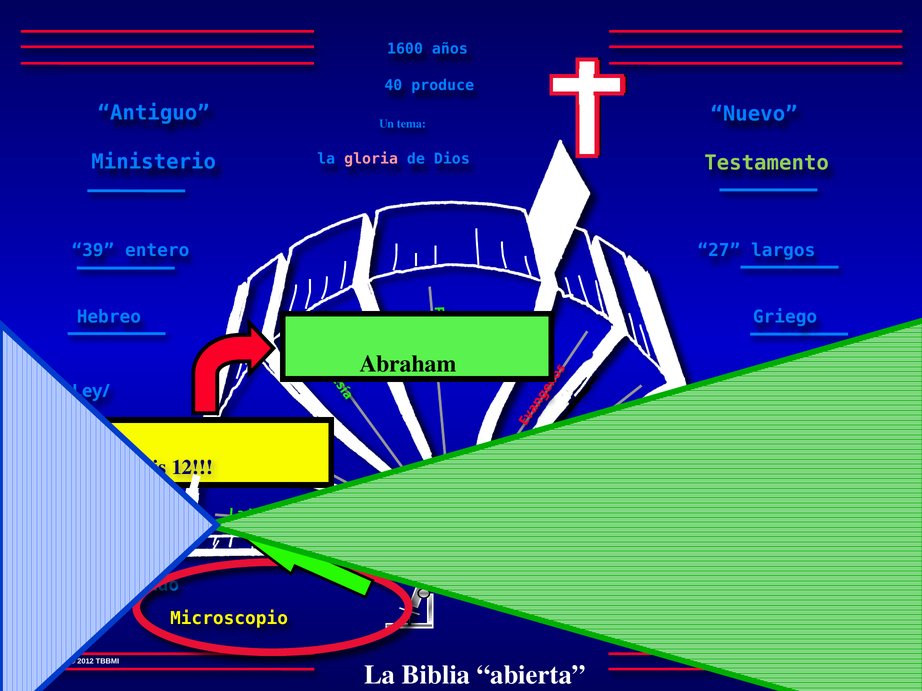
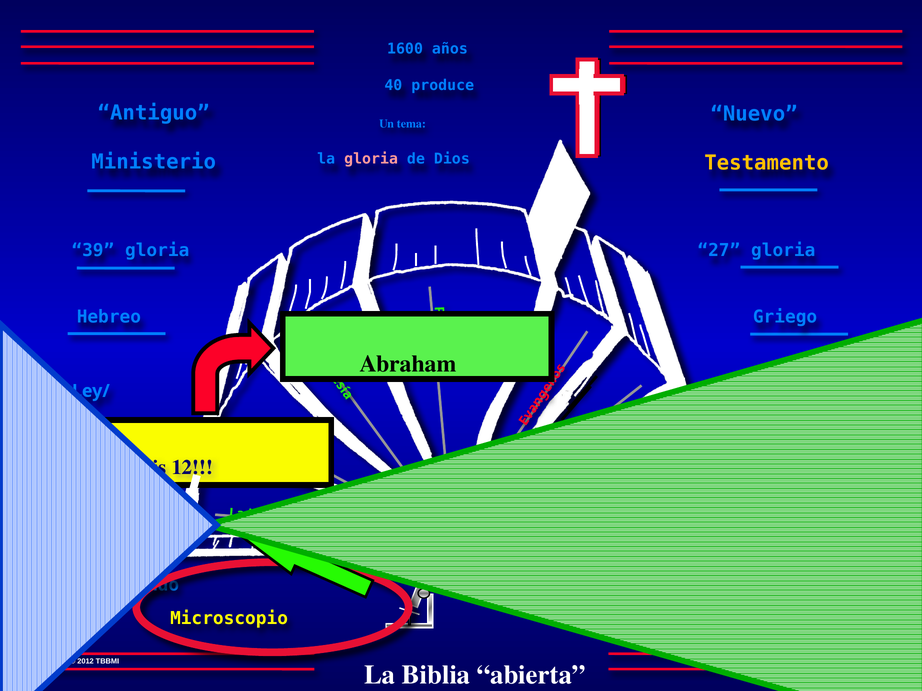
Testamento colour: light green -> yellow
entero at (157, 251): entero -> gloria
largos at (783, 251): largos -> gloria
